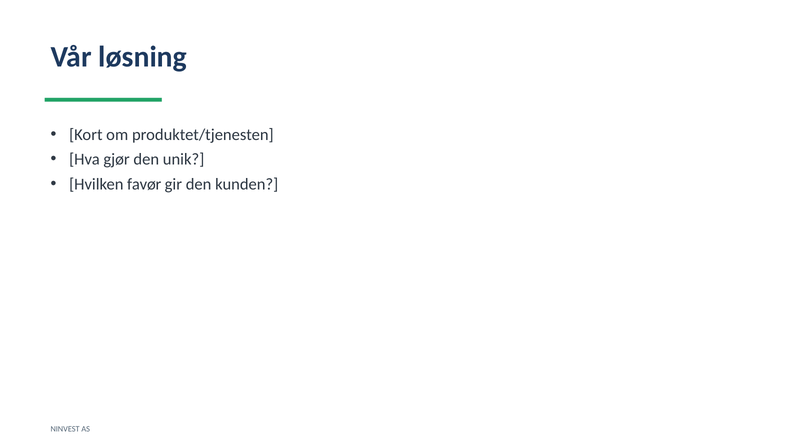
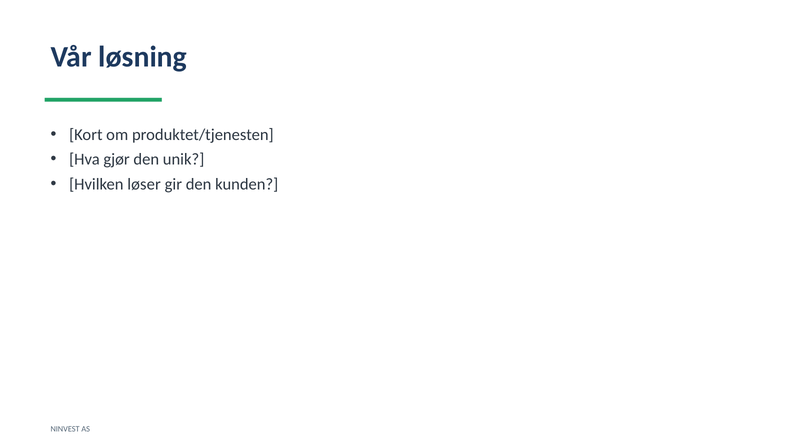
favør: favør -> løser
